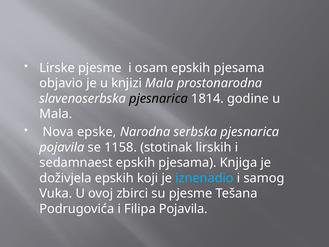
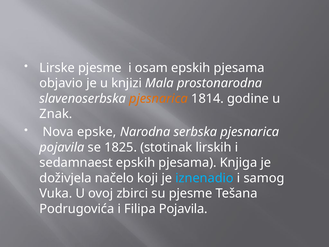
pjesnarica at (158, 98) colour: black -> orange
Mala at (56, 114): Mala -> Znak
1158: 1158 -> 1825
doživjela epskih: epskih -> načelo
